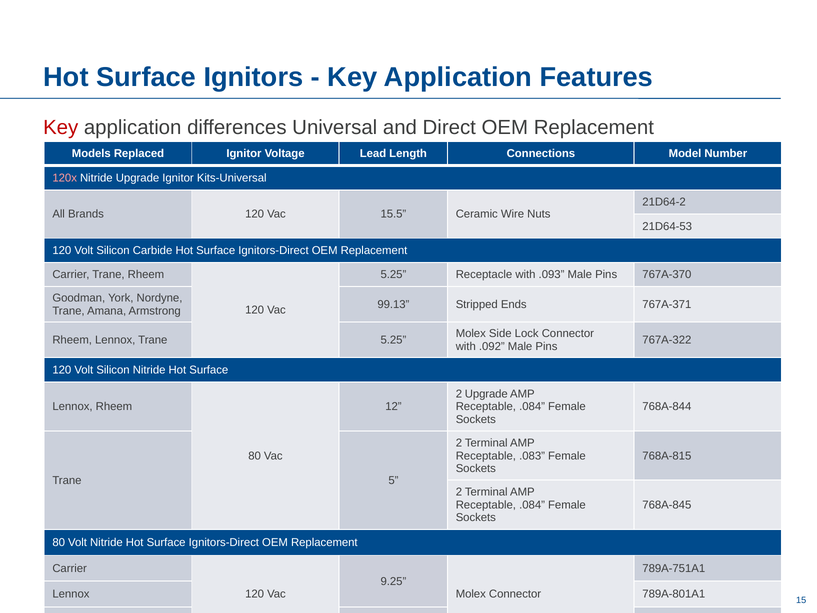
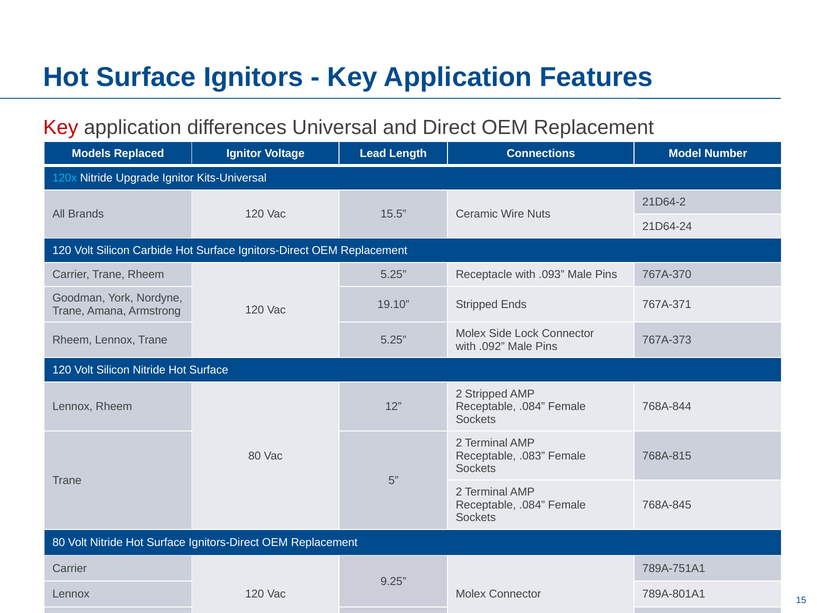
120x colour: pink -> light blue
21D64-53: 21D64-53 -> 21D64-24
99.13: 99.13 -> 19.10
767A-322: 767A-322 -> 767A-373
2 Upgrade: Upgrade -> Stripped
